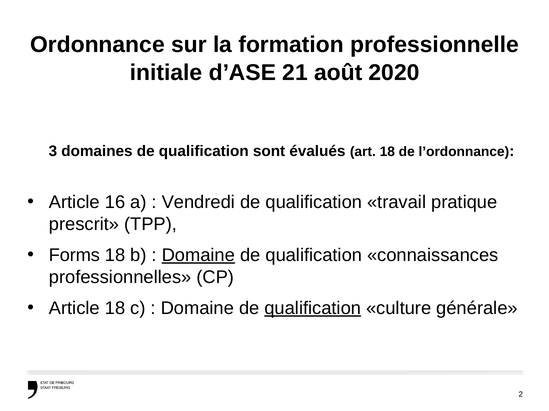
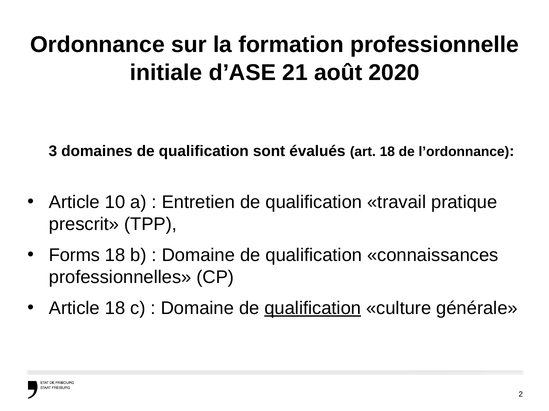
16: 16 -> 10
Vendredi: Vendredi -> Entretien
Domaine at (198, 256) underline: present -> none
